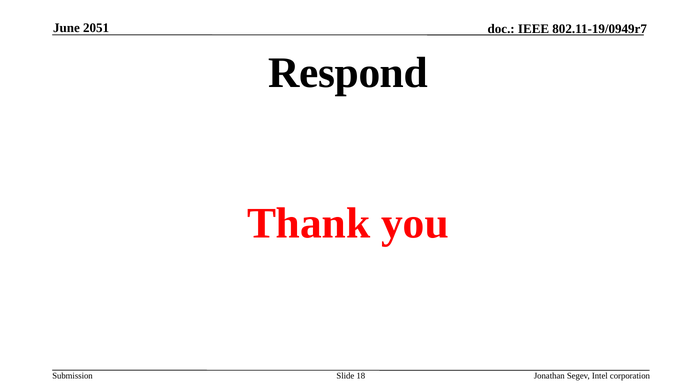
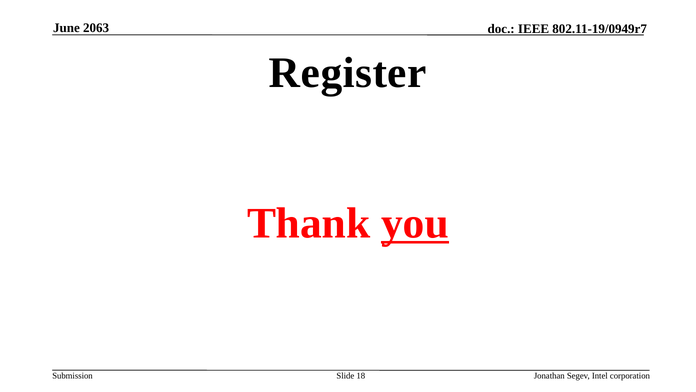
2051: 2051 -> 2063
Respond: Respond -> Register
you underline: none -> present
